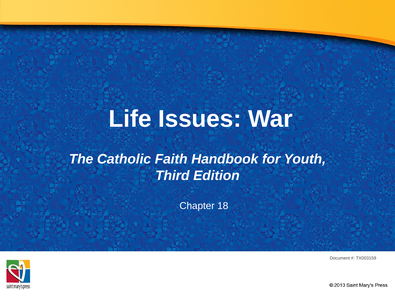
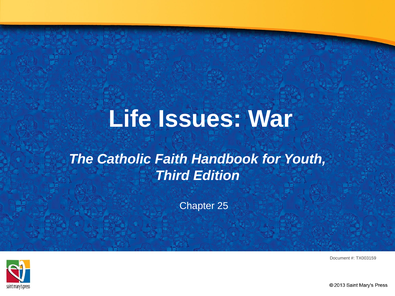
18: 18 -> 25
